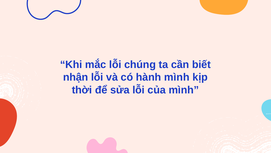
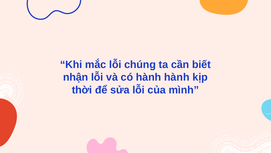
hành mình: mình -> hành
